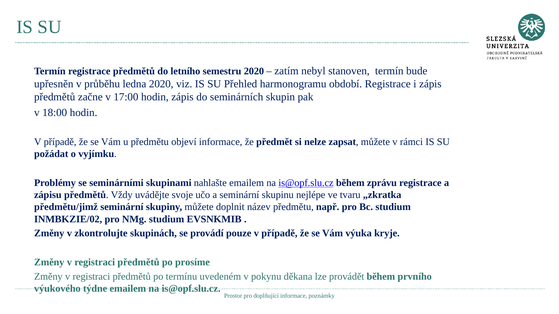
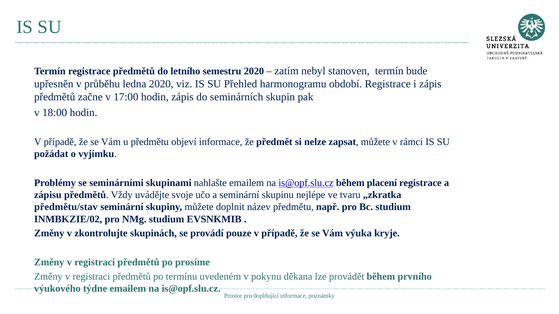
zprávu: zprávu -> placení
předmětu/jimž: předmětu/jimž -> předmětu/stav
